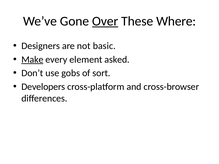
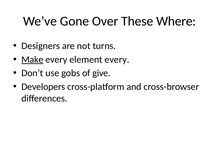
Over underline: present -> none
basic: basic -> turns
element asked: asked -> every
sort: sort -> give
